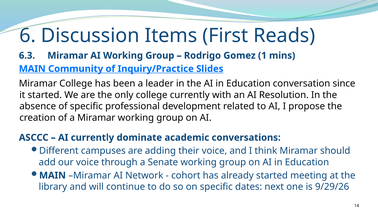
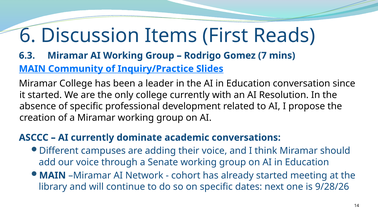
1: 1 -> 7
9/29/26: 9/29/26 -> 9/28/26
